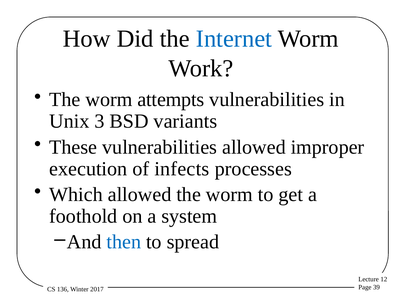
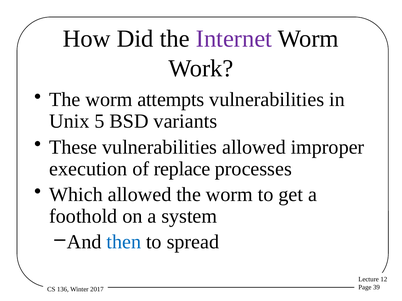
Internet colour: blue -> purple
3: 3 -> 5
infects: infects -> replace
